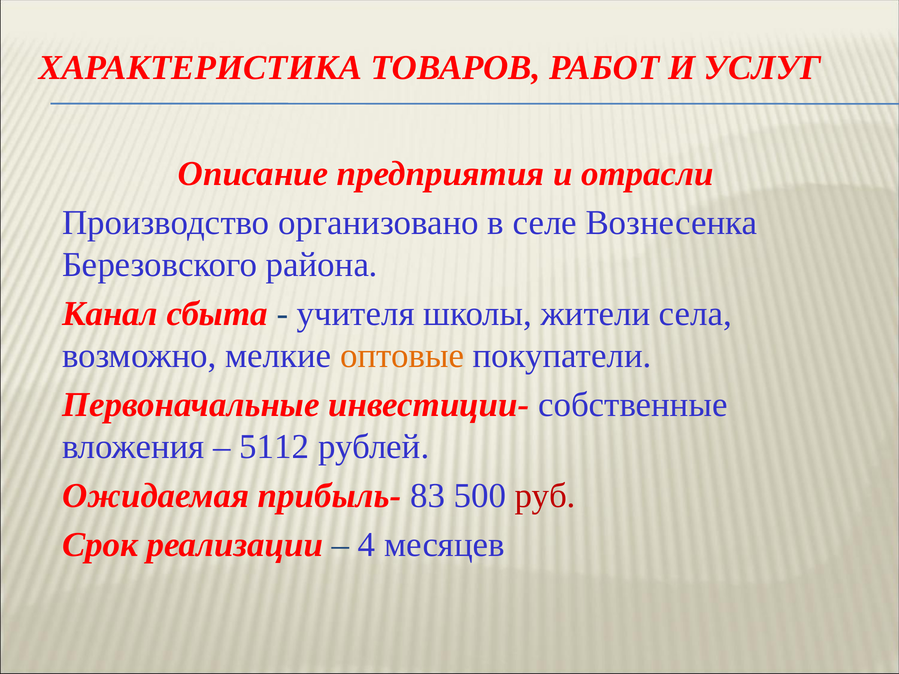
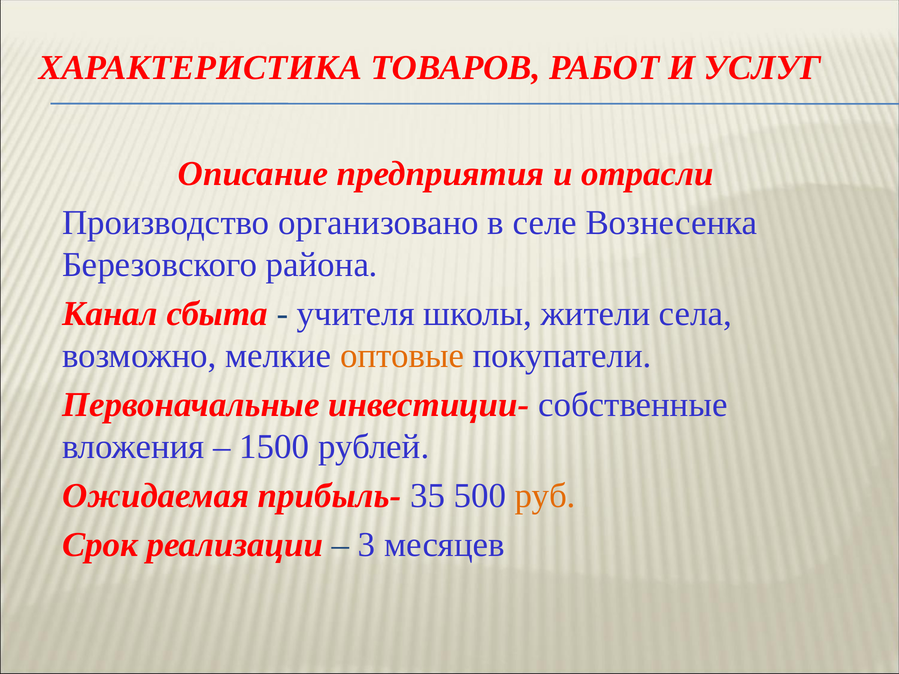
5112: 5112 -> 1500
83: 83 -> 35
руб colour: red -> orange
4: 4 -> 3
